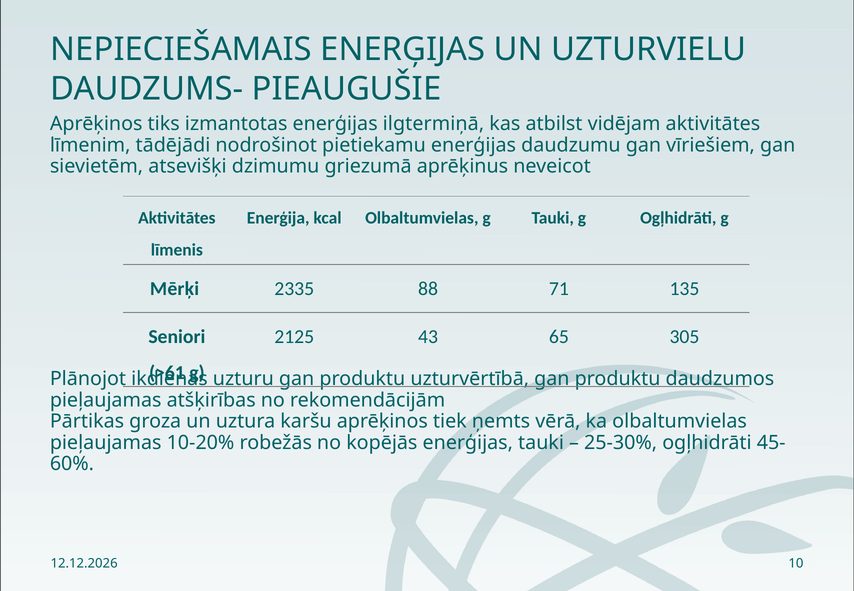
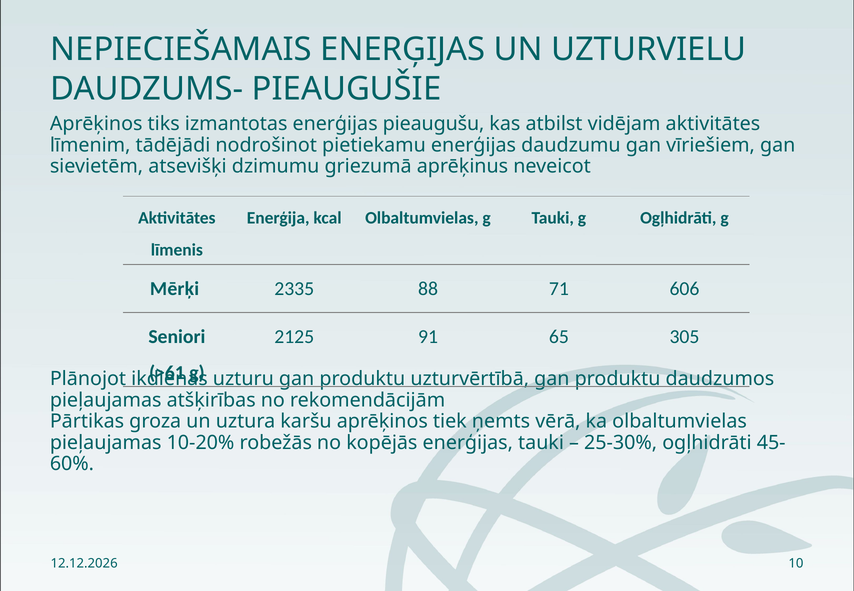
ilgtermiņā: ilgtermiņā -> pieaugušu
135: 135 -> 606
43: 43 -> 91
